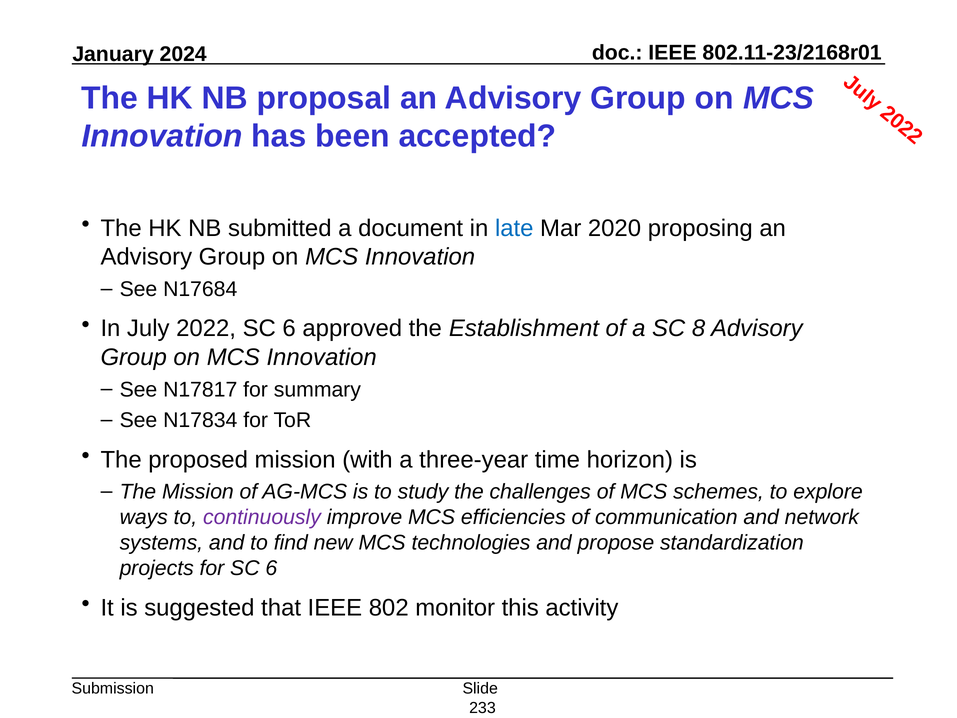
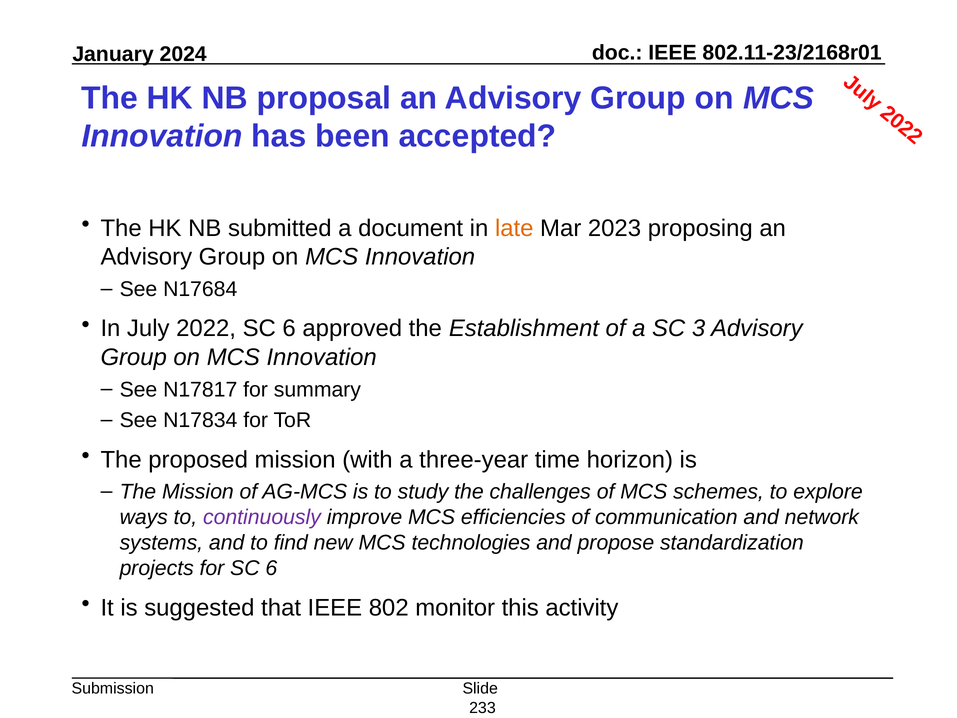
late colour: blue -> orange
2020: 2020 -> 2023
8: 8 -> 3
